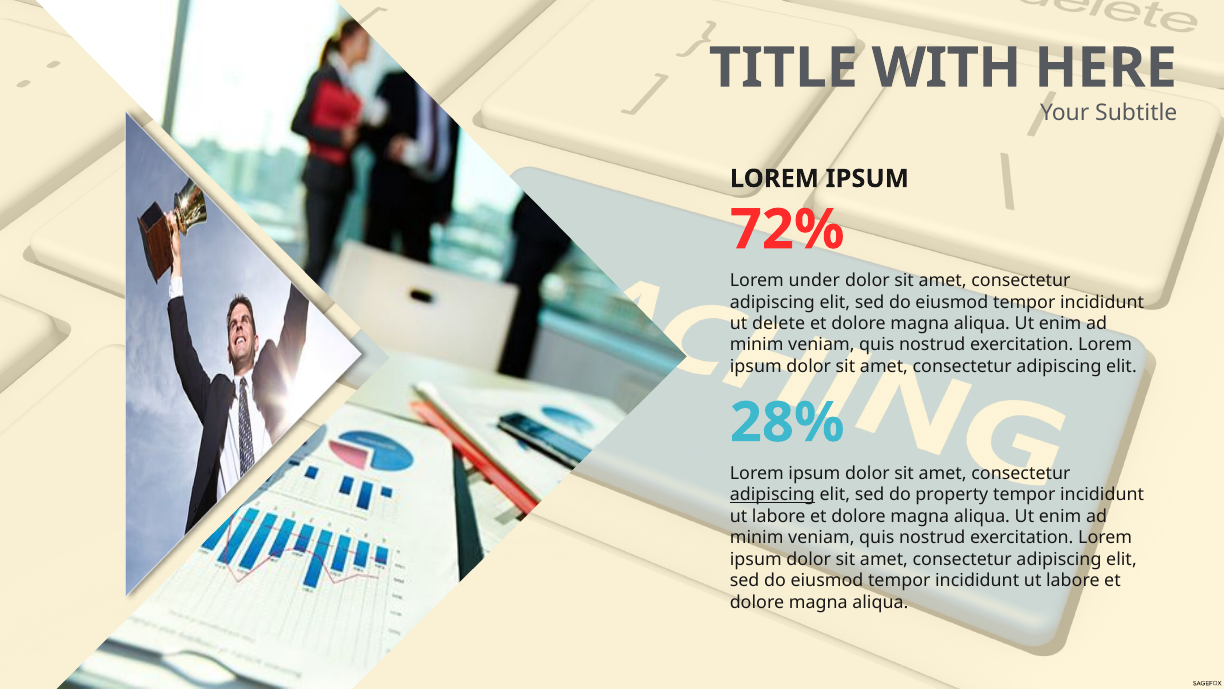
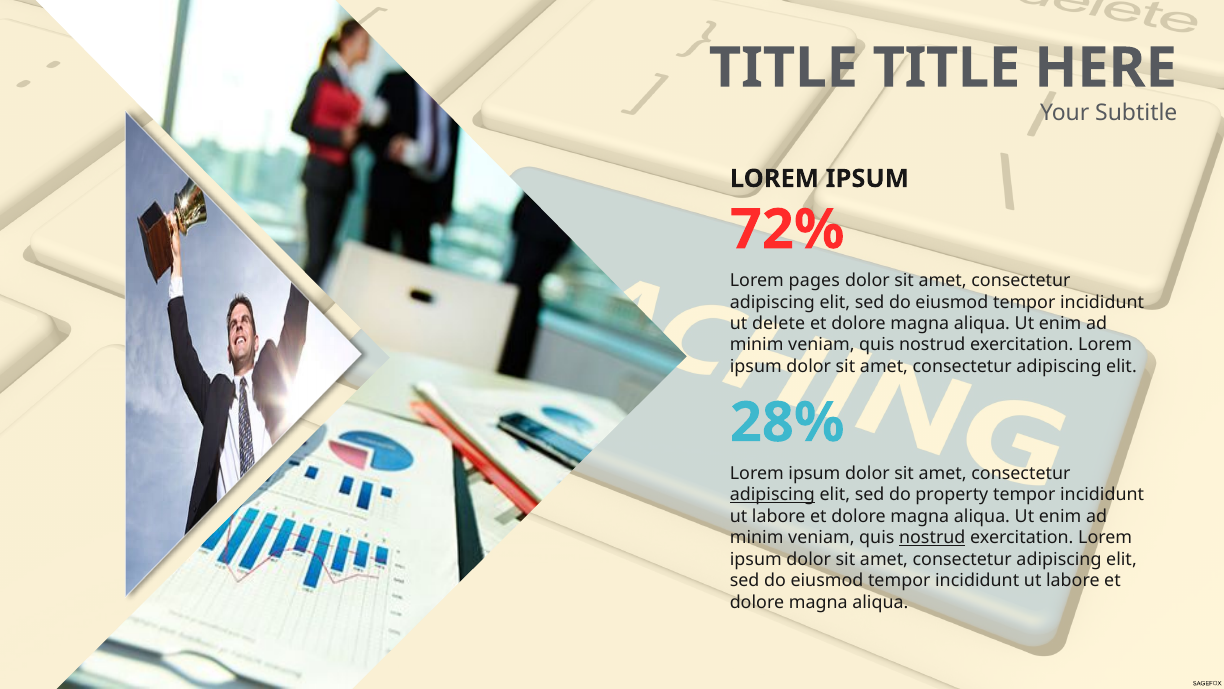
TITLE WITH: WITH -> TITLE
under: under -> pages
nostrud at (932, 538) underline: none -> present
